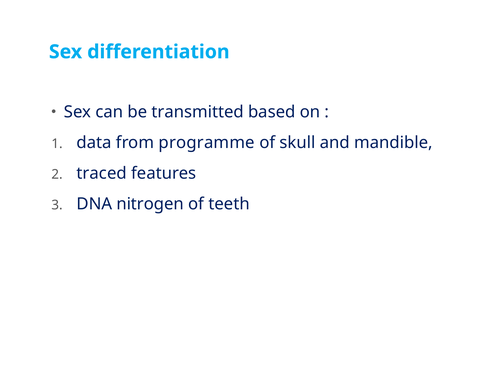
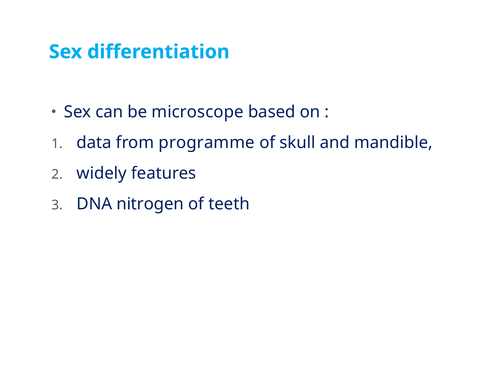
transmitted: transmitted -> microscope
traced: traced -> widely
